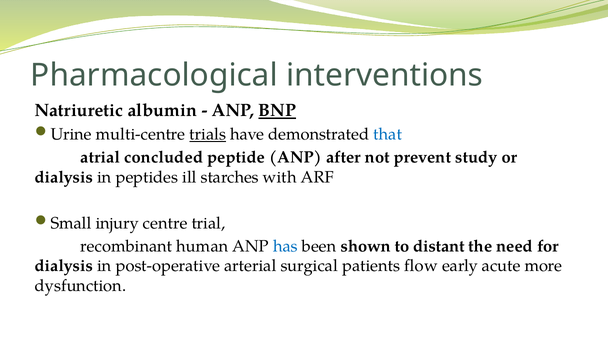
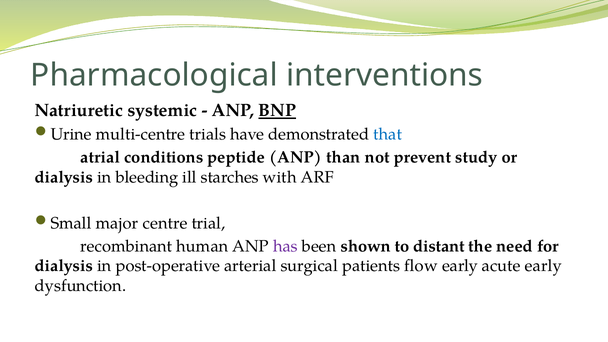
albumin: albumin -> systemic
trials underline: present -> none
concluded: concluded -> conditions
after: after -> than
peptides: peptides -> bleeding
injury: injury -> major
has colour: blue -> purple
acute more: more -> early
